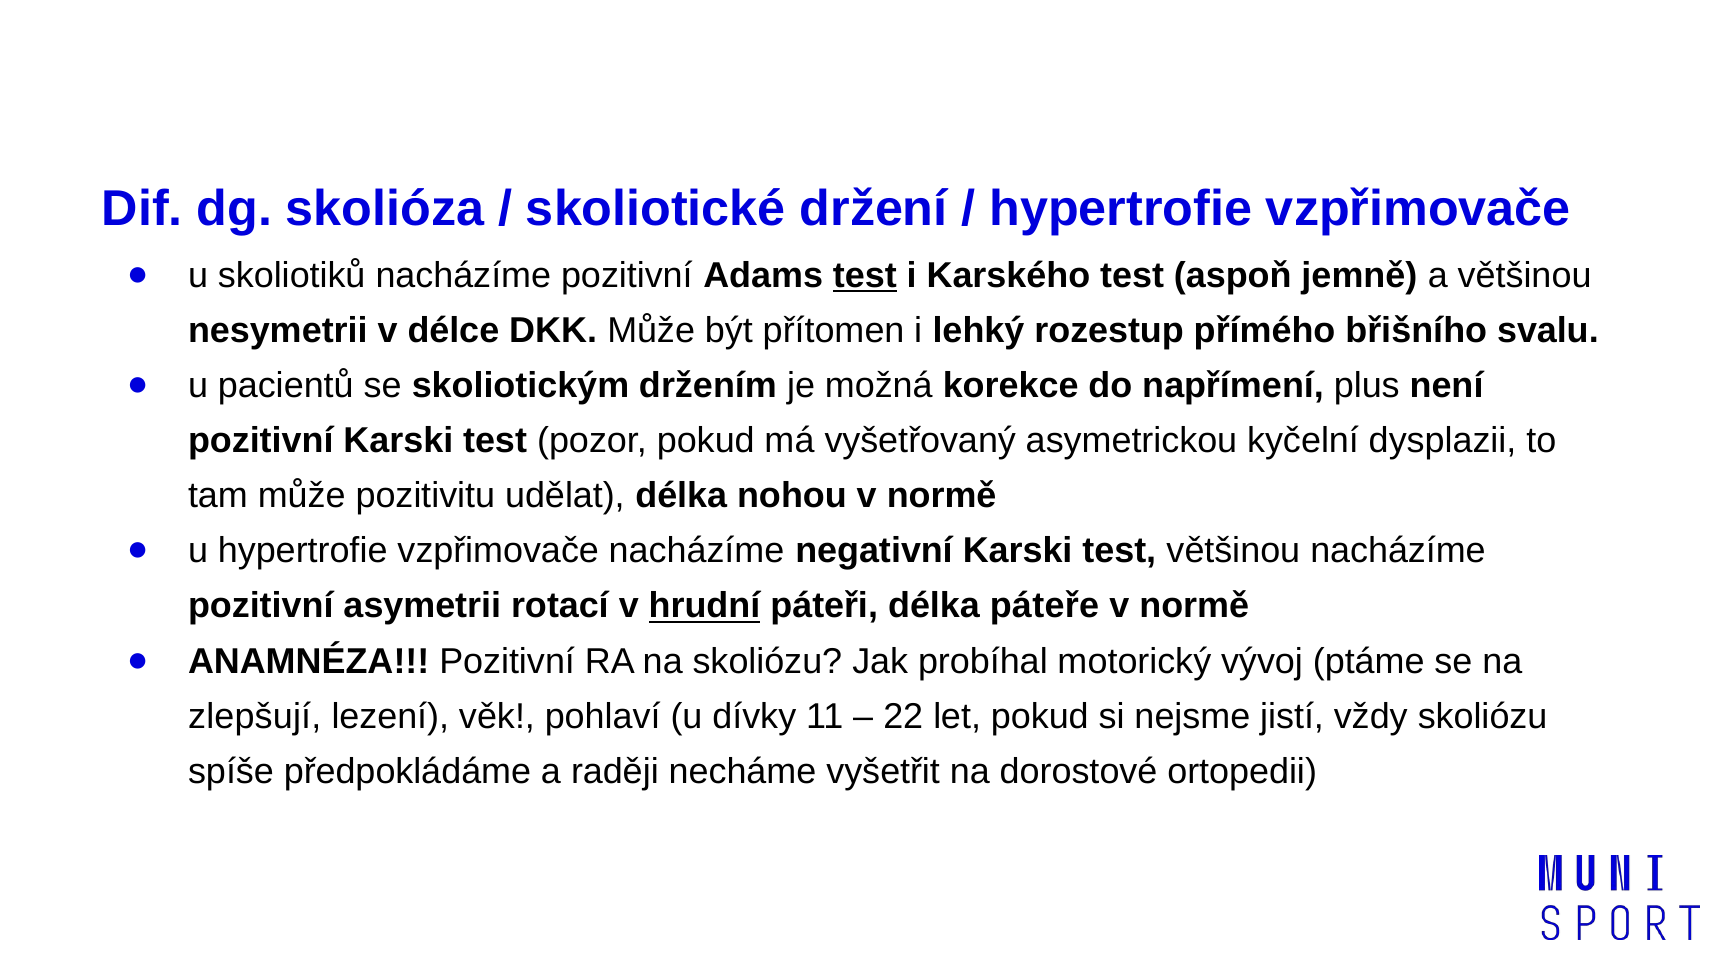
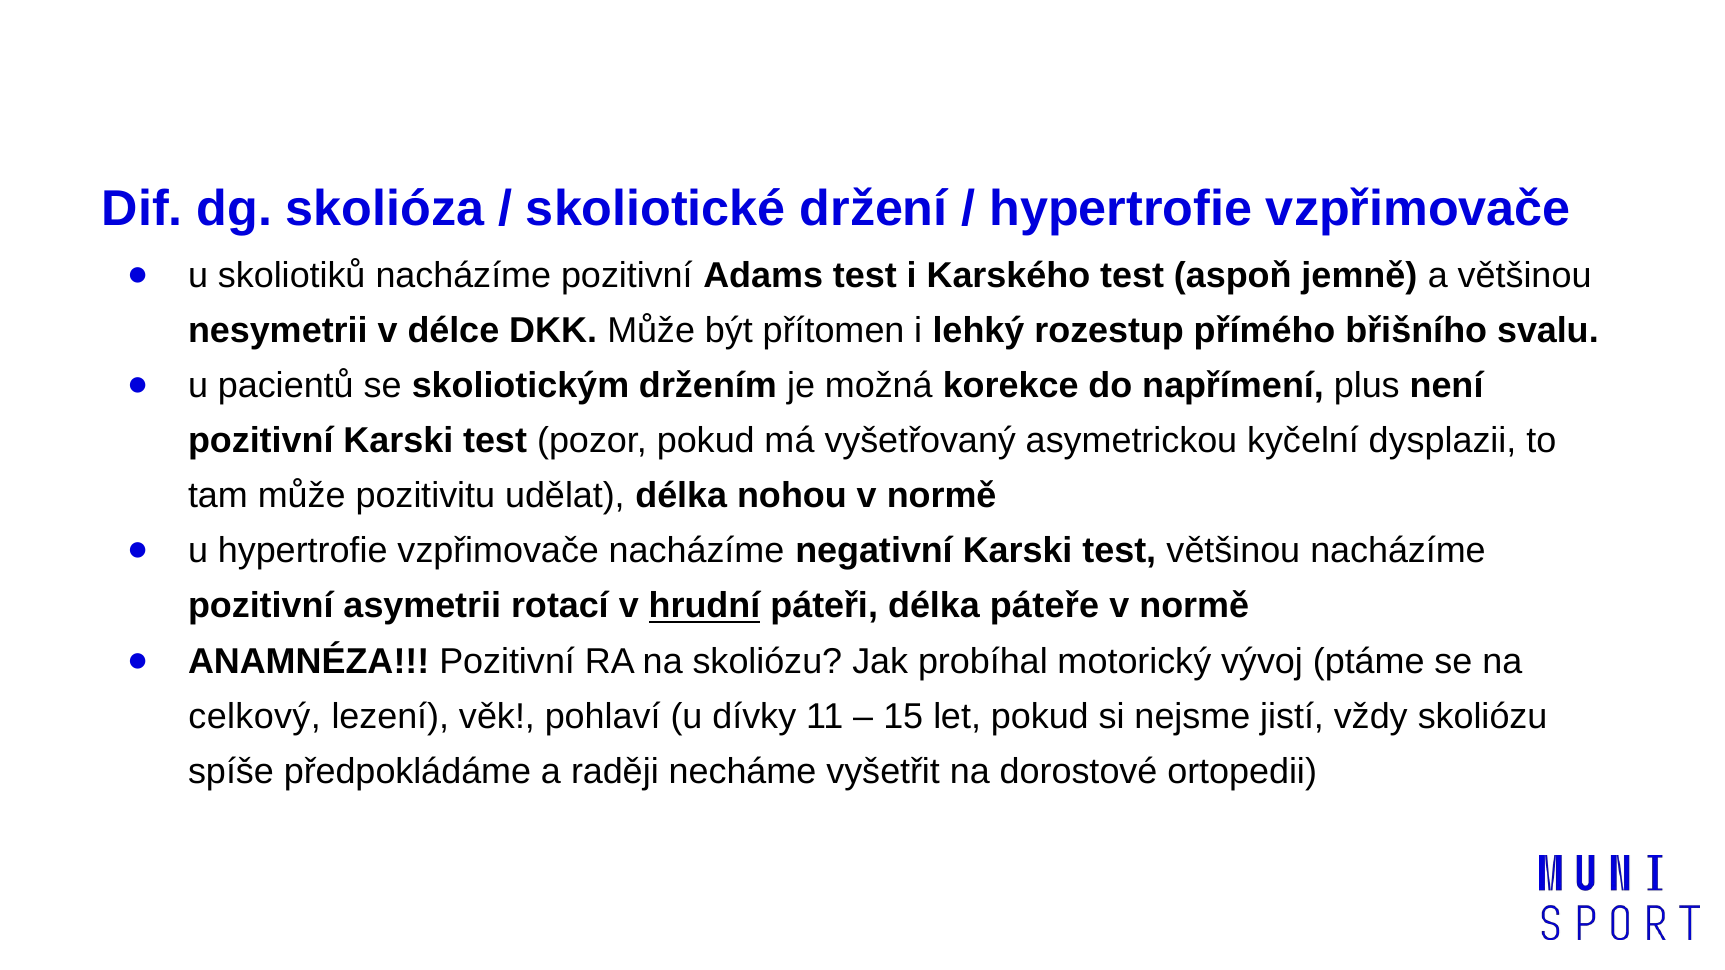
test at (865, 275) underline: present -> none
zlepšují: zlepšují -> celkový
22: 22 -> 15
